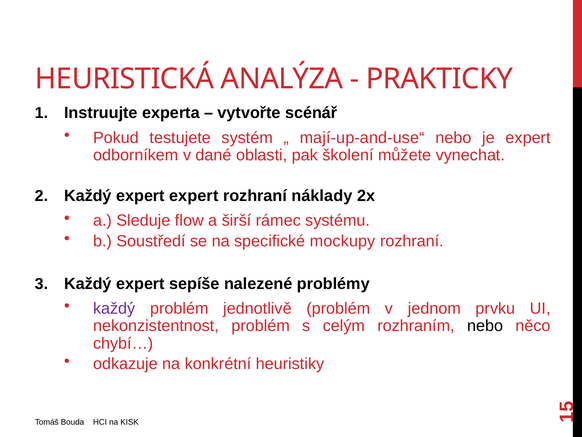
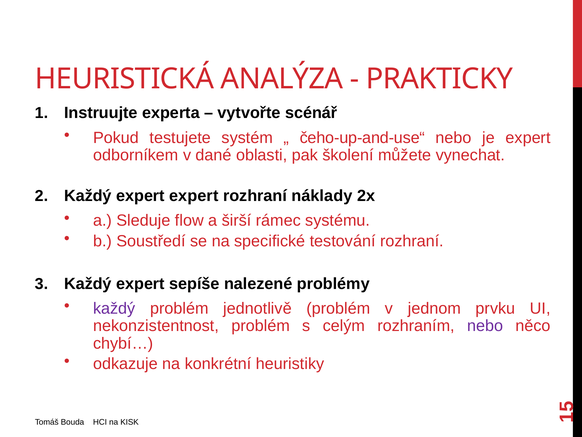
mají-up-and-use“: mají-up-and-use“ -> čeho-up-and-use“
mockupy: mockupy -> testování
nebo at (485, 326) colour: black -> purple
